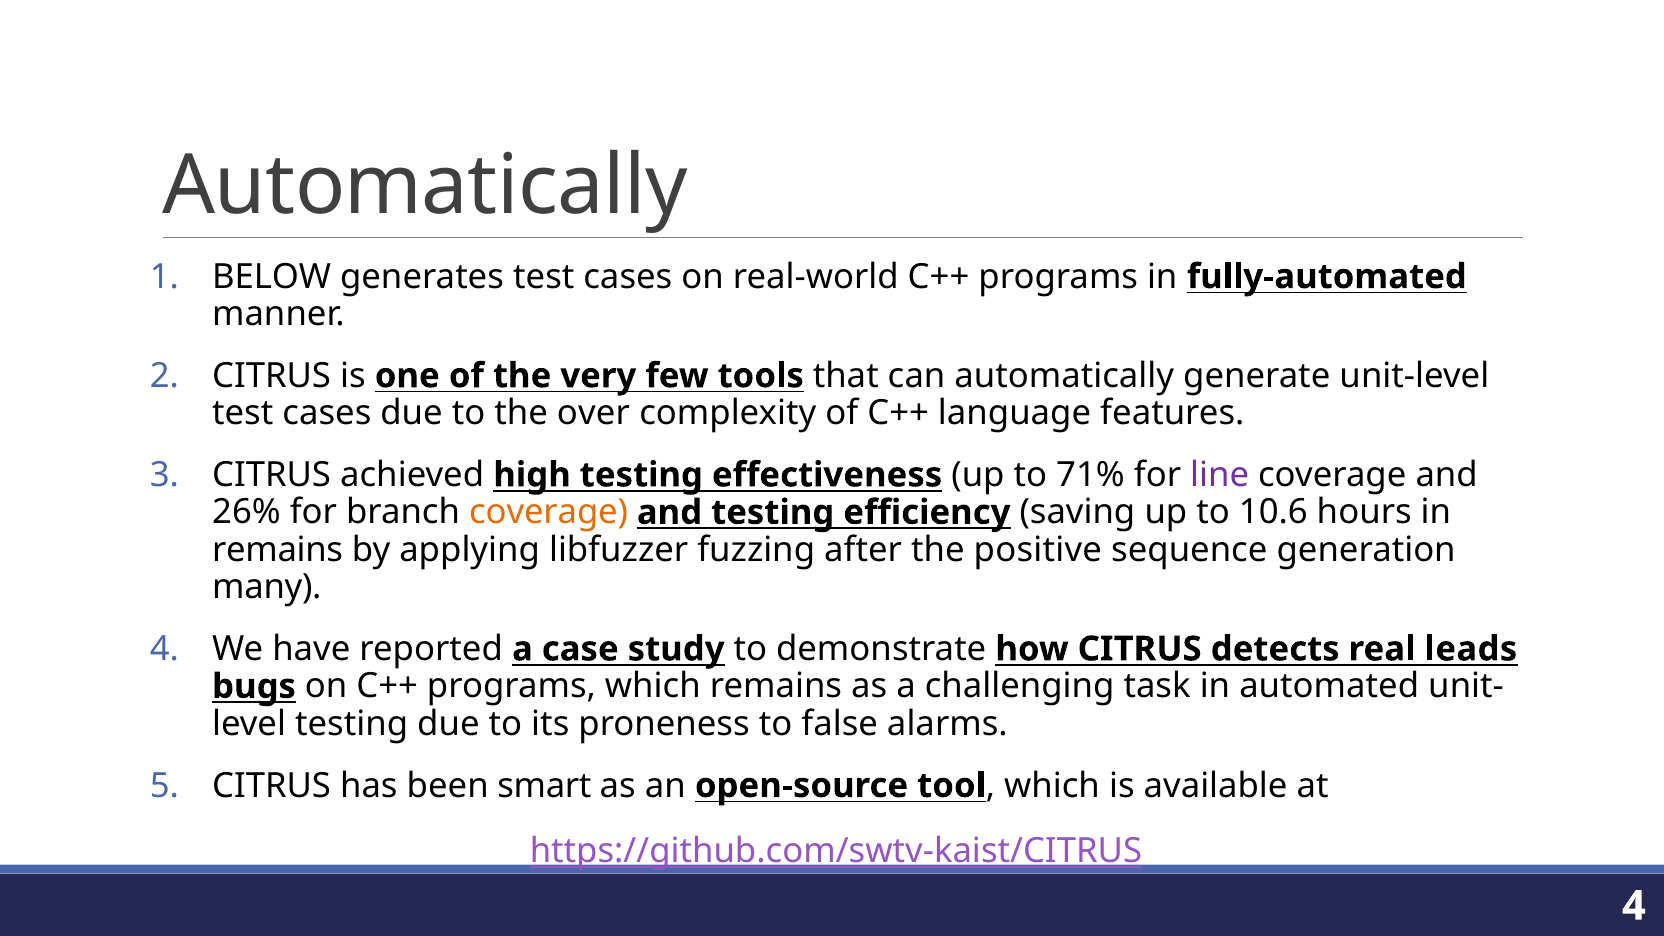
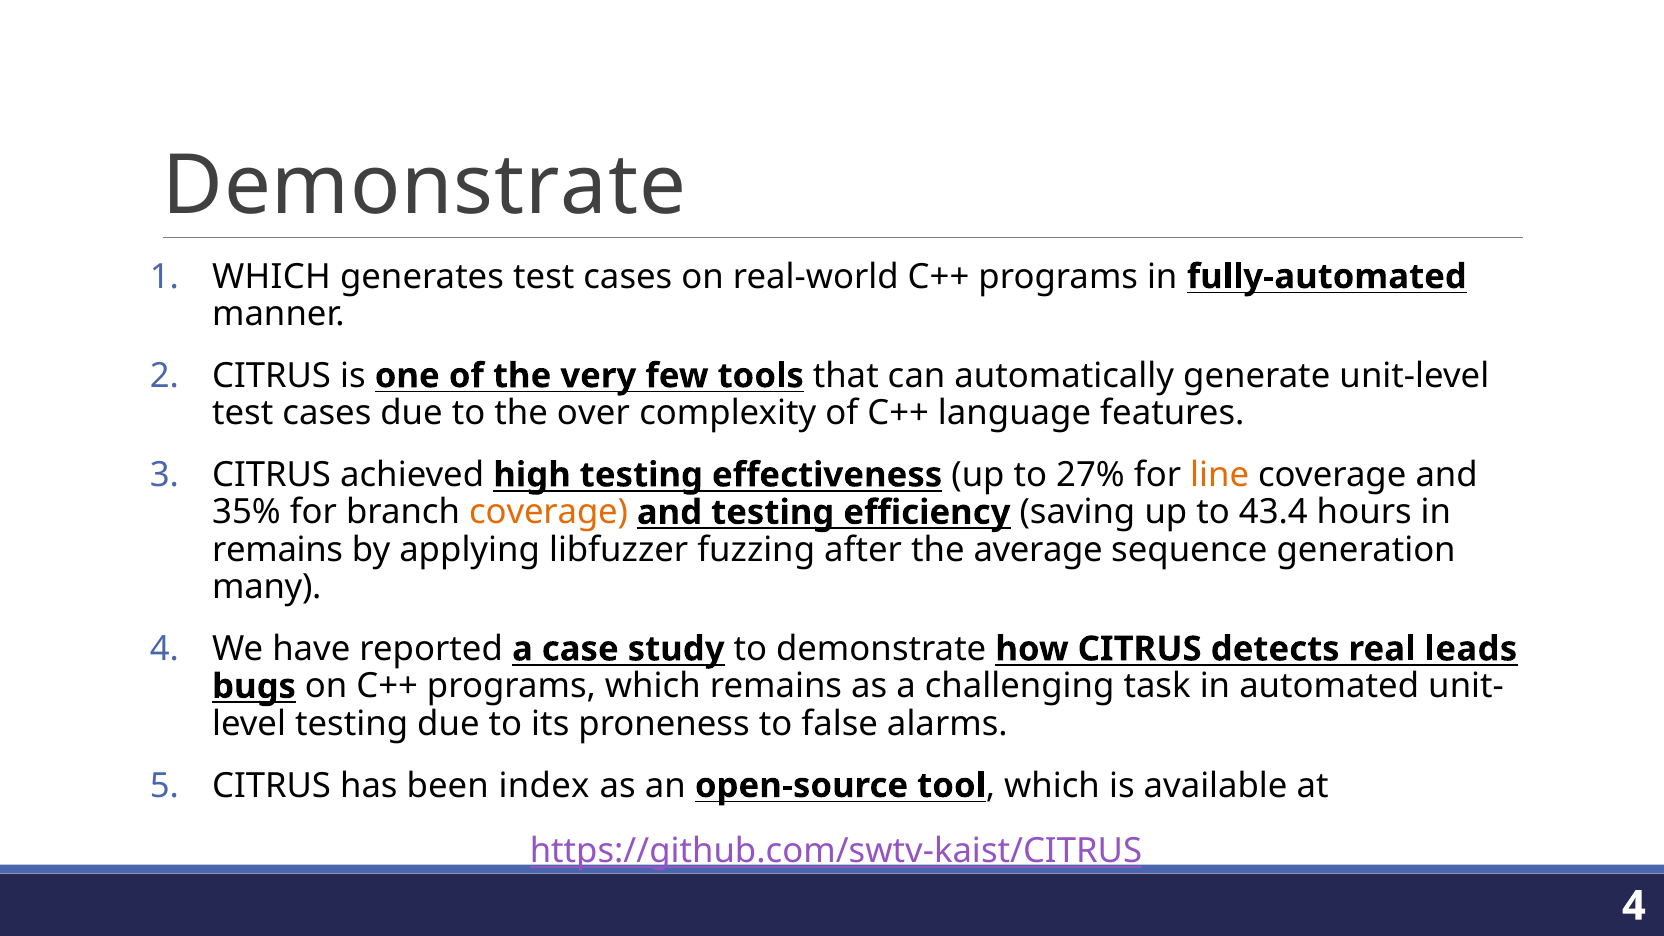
Automatically at (425, 186): Automatically -> Demonstrate
BELOW at (272, 277): BELOW -> WHICH
71%: 71% -> 27%
line colour: purple -> orange
26%: 26% -> 35%
10.6: 10.6 -> 43.4
positive: positive -> average
smart: smart -> index
